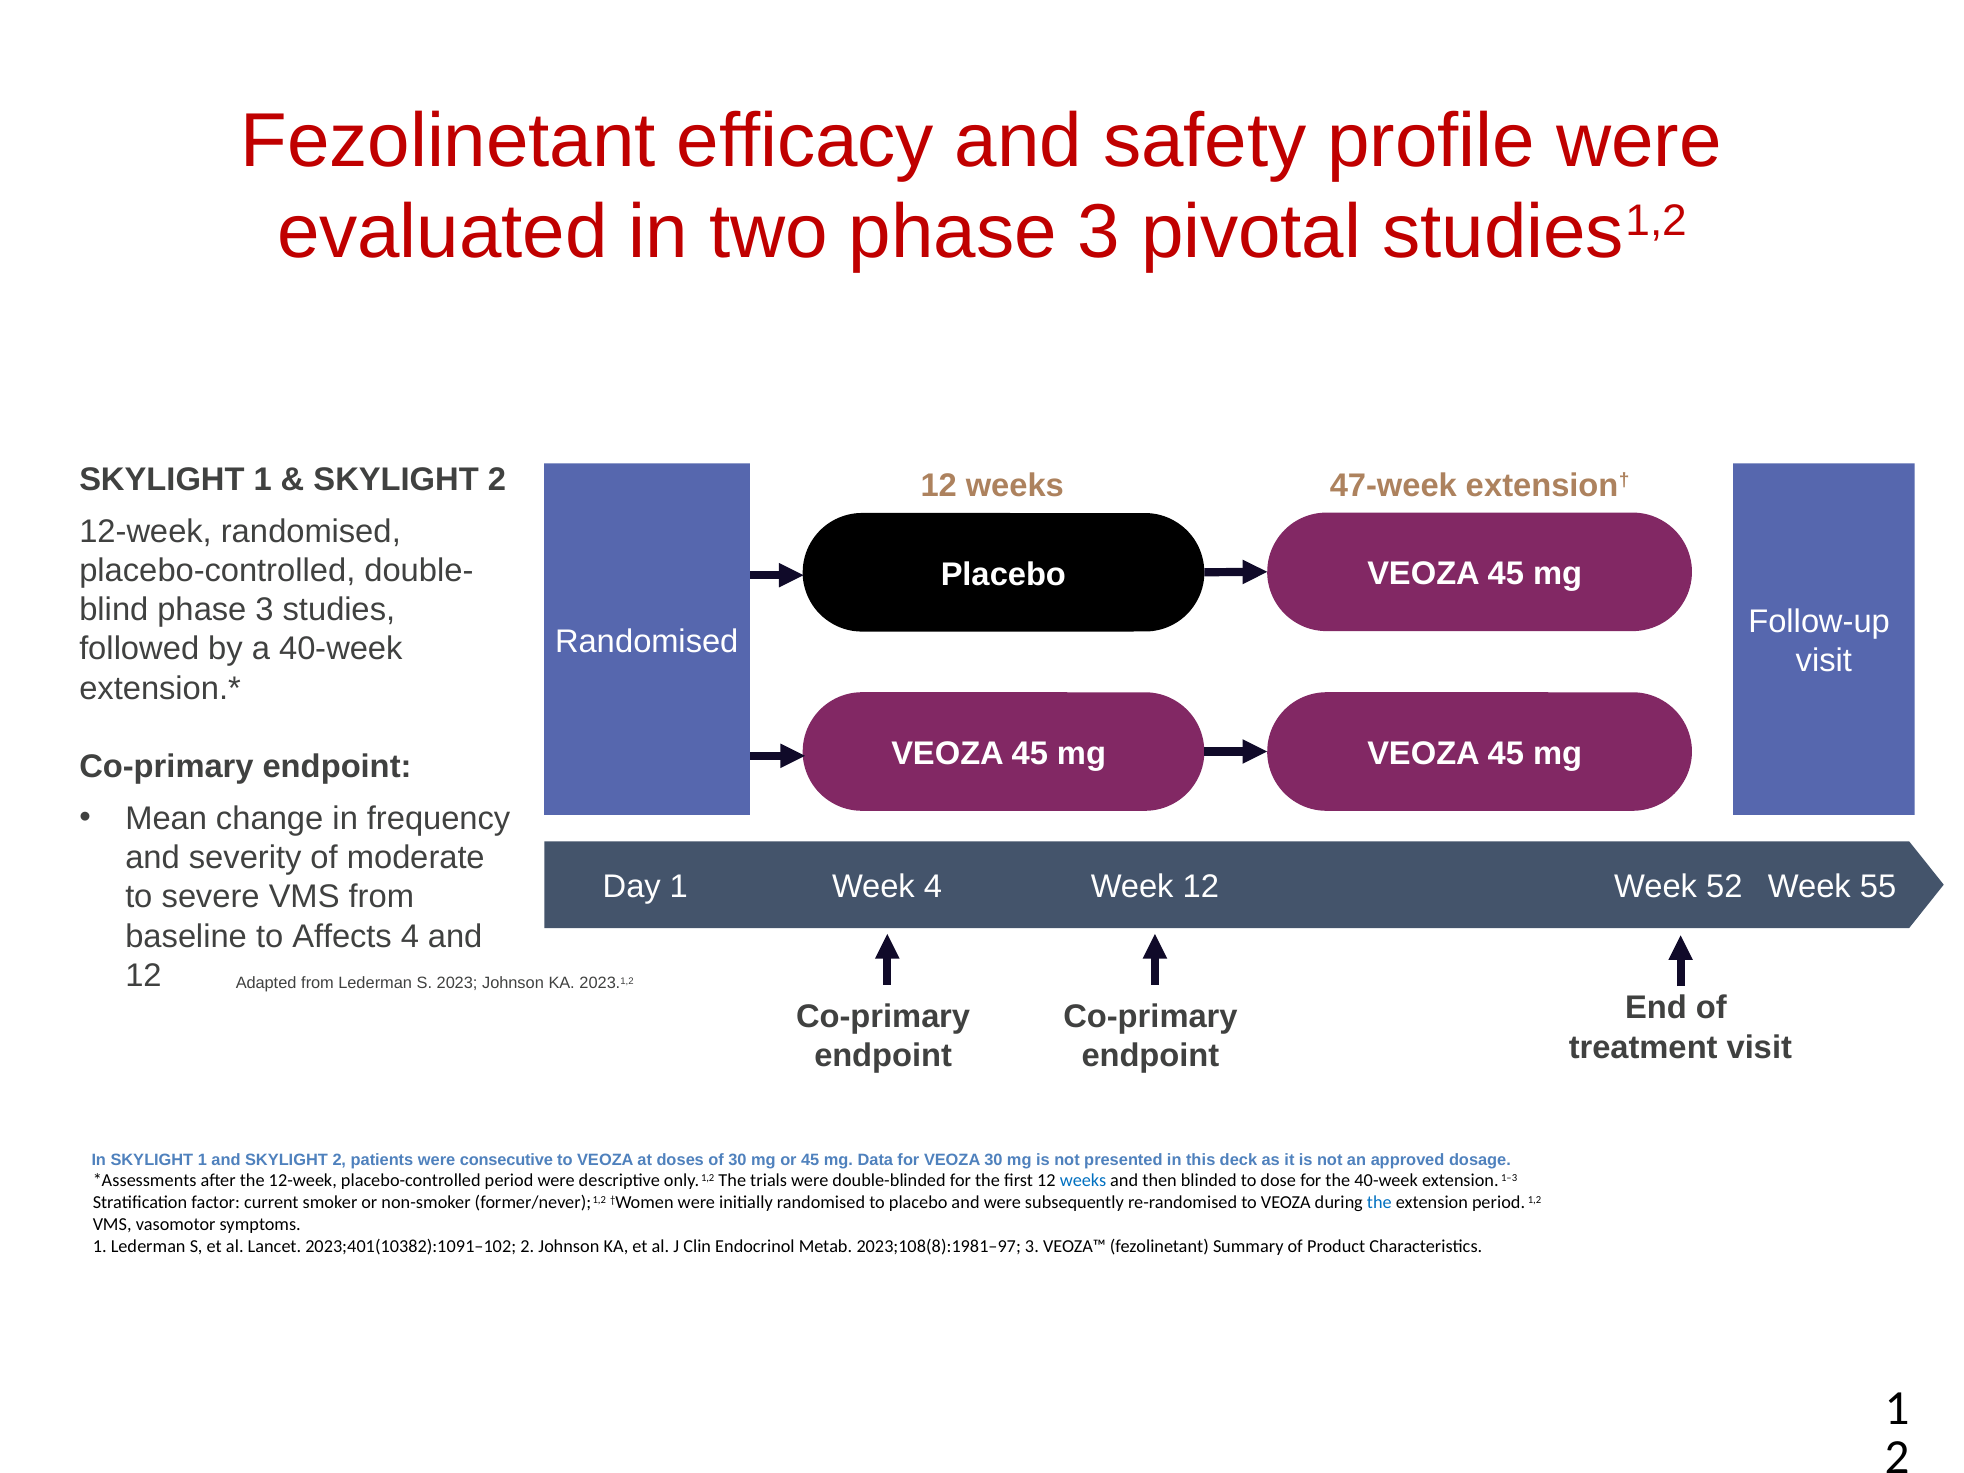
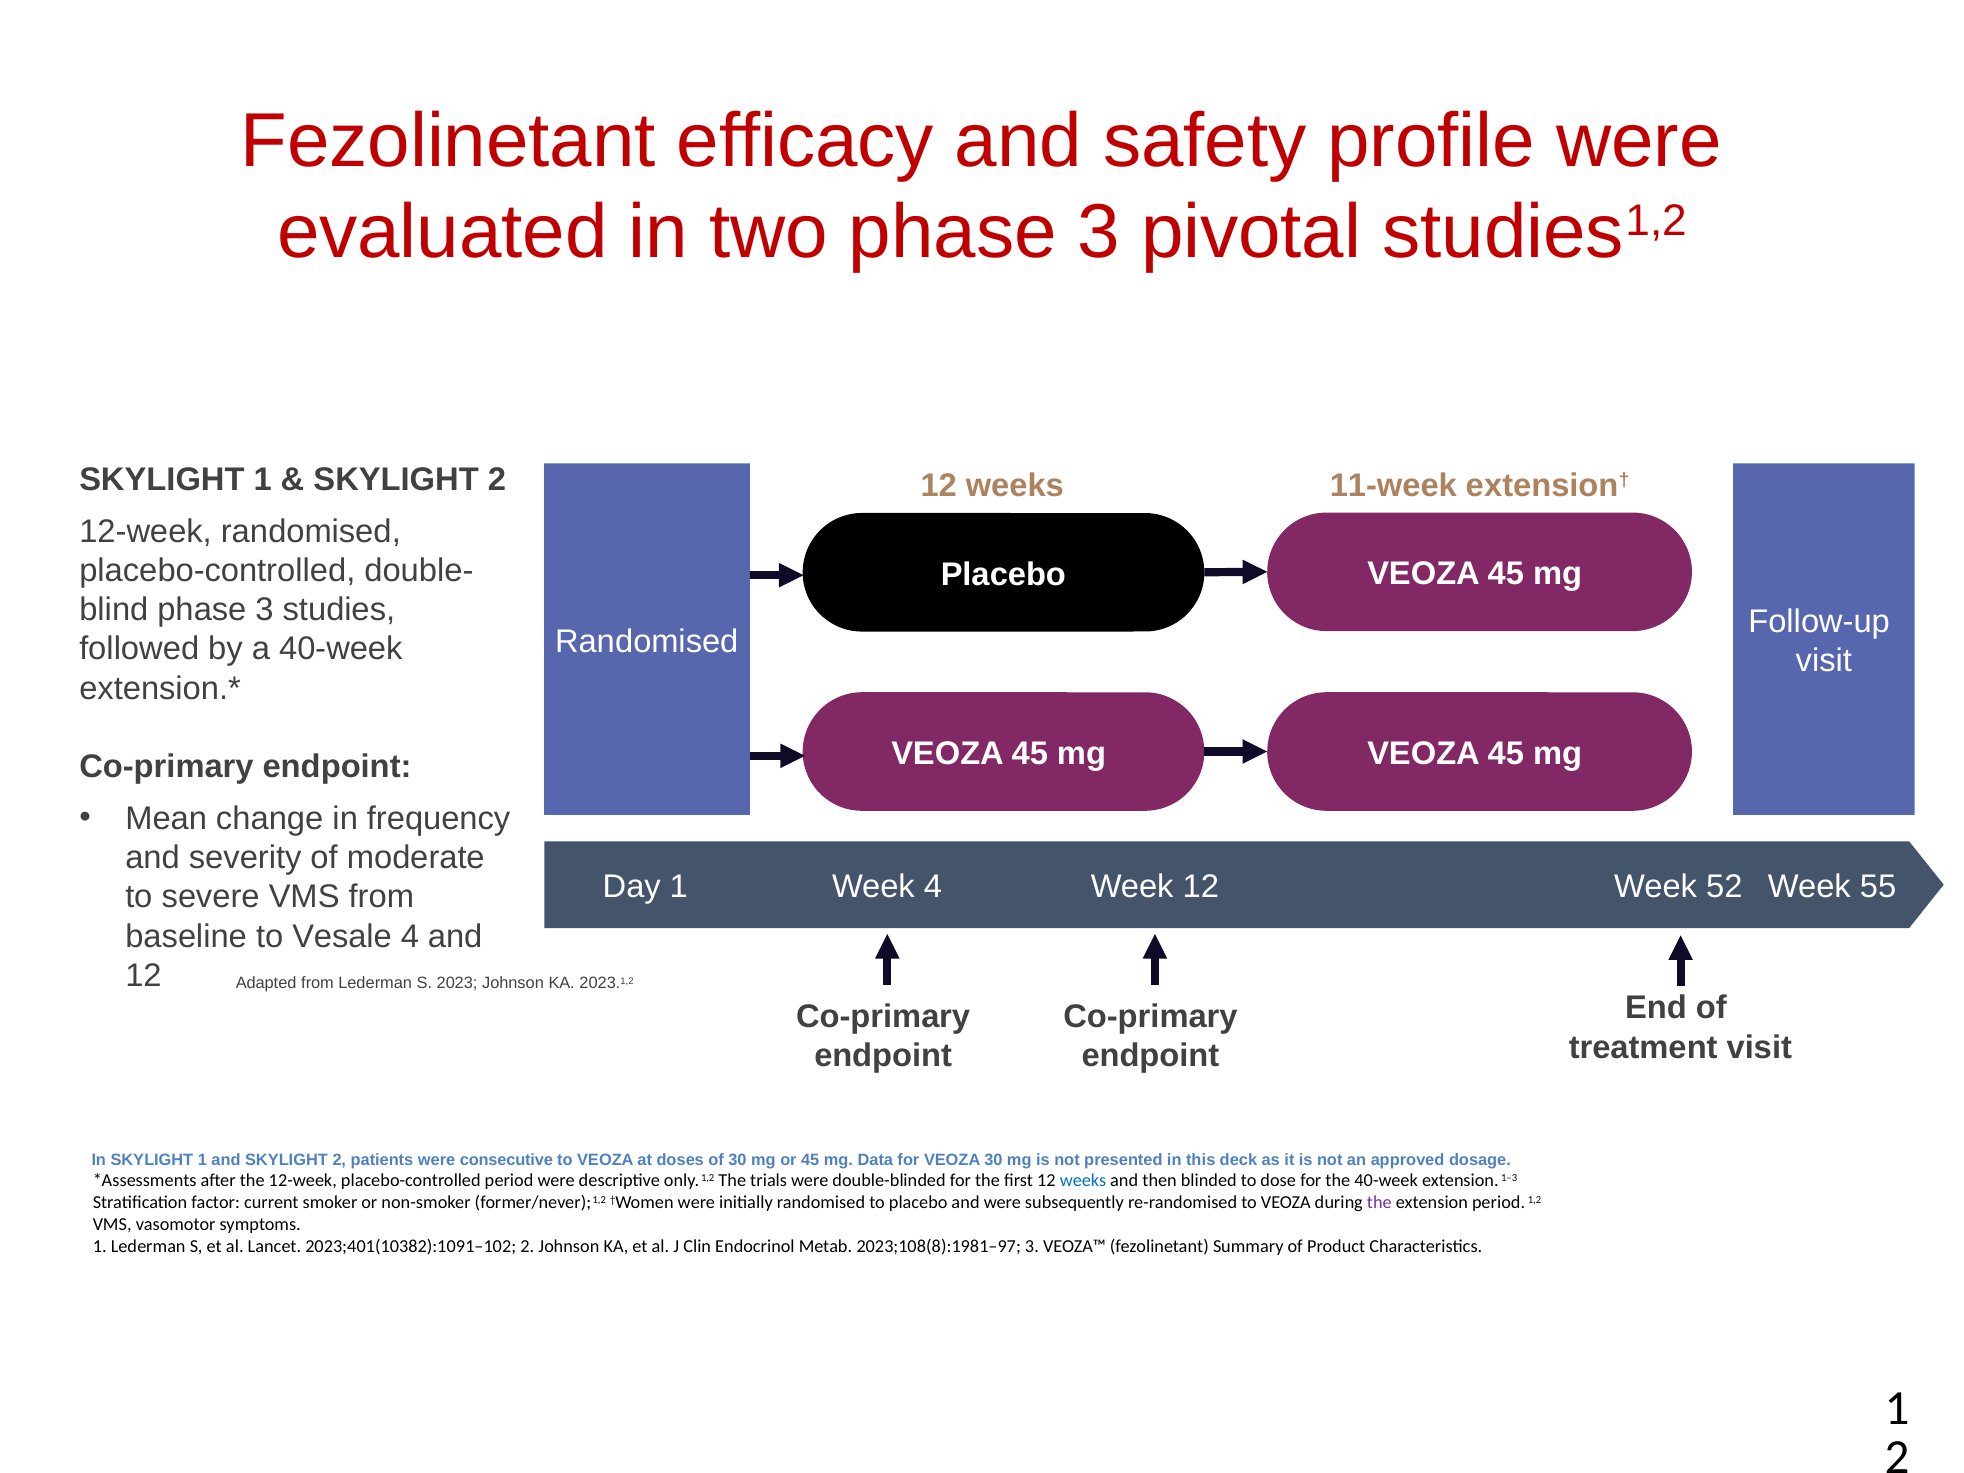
47-week: 47-week -> 11-week
Affects: Affects -> Vesale
the at (1379, 1203) colour: blue -> purple
